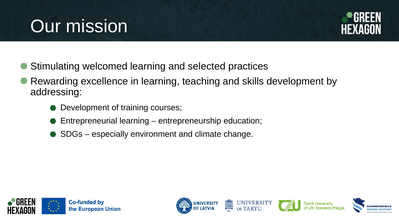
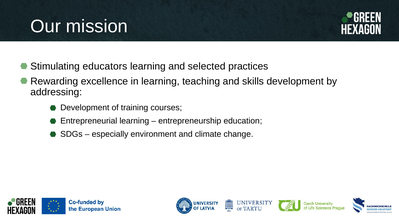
welcomed: welcomed -> educators
